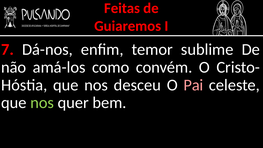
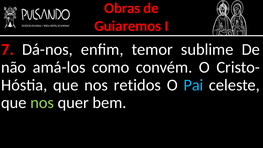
Feitas: Feitas -> Obras
desceu: desceu -> retidos
Pai colour: pink -> light blue
